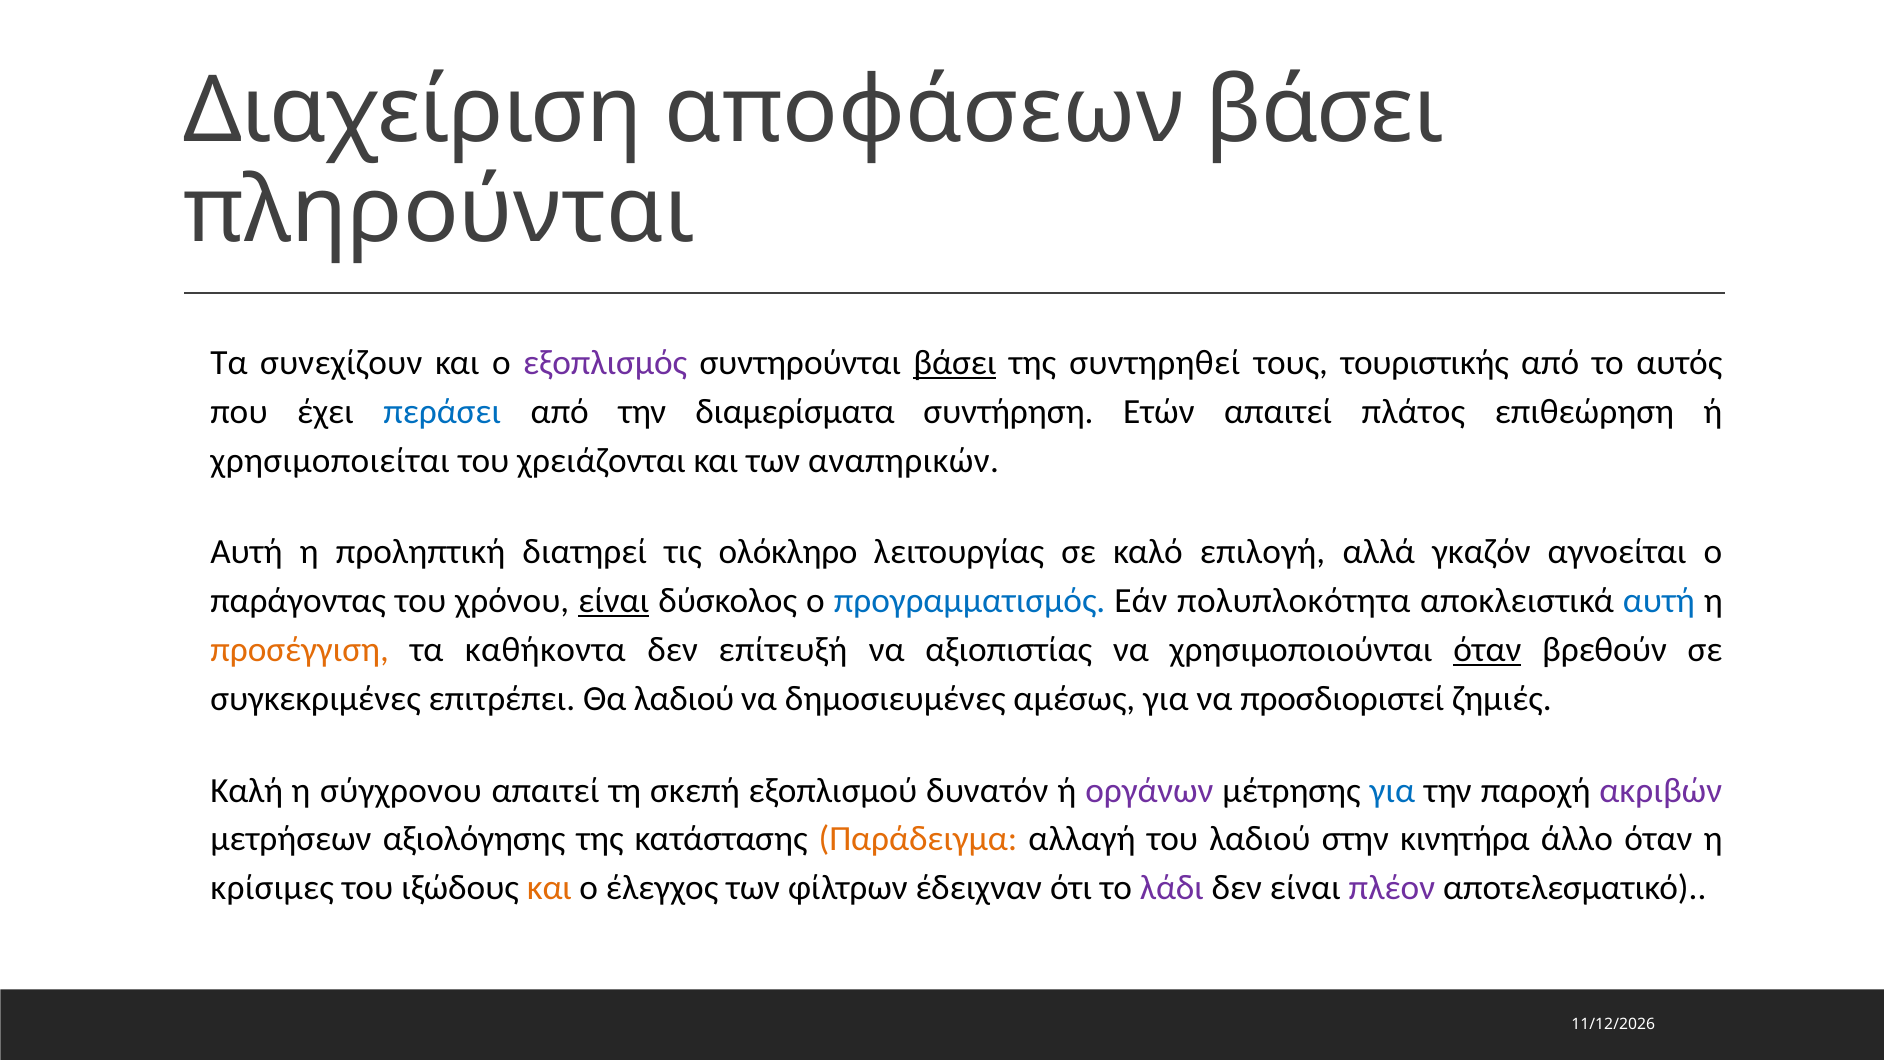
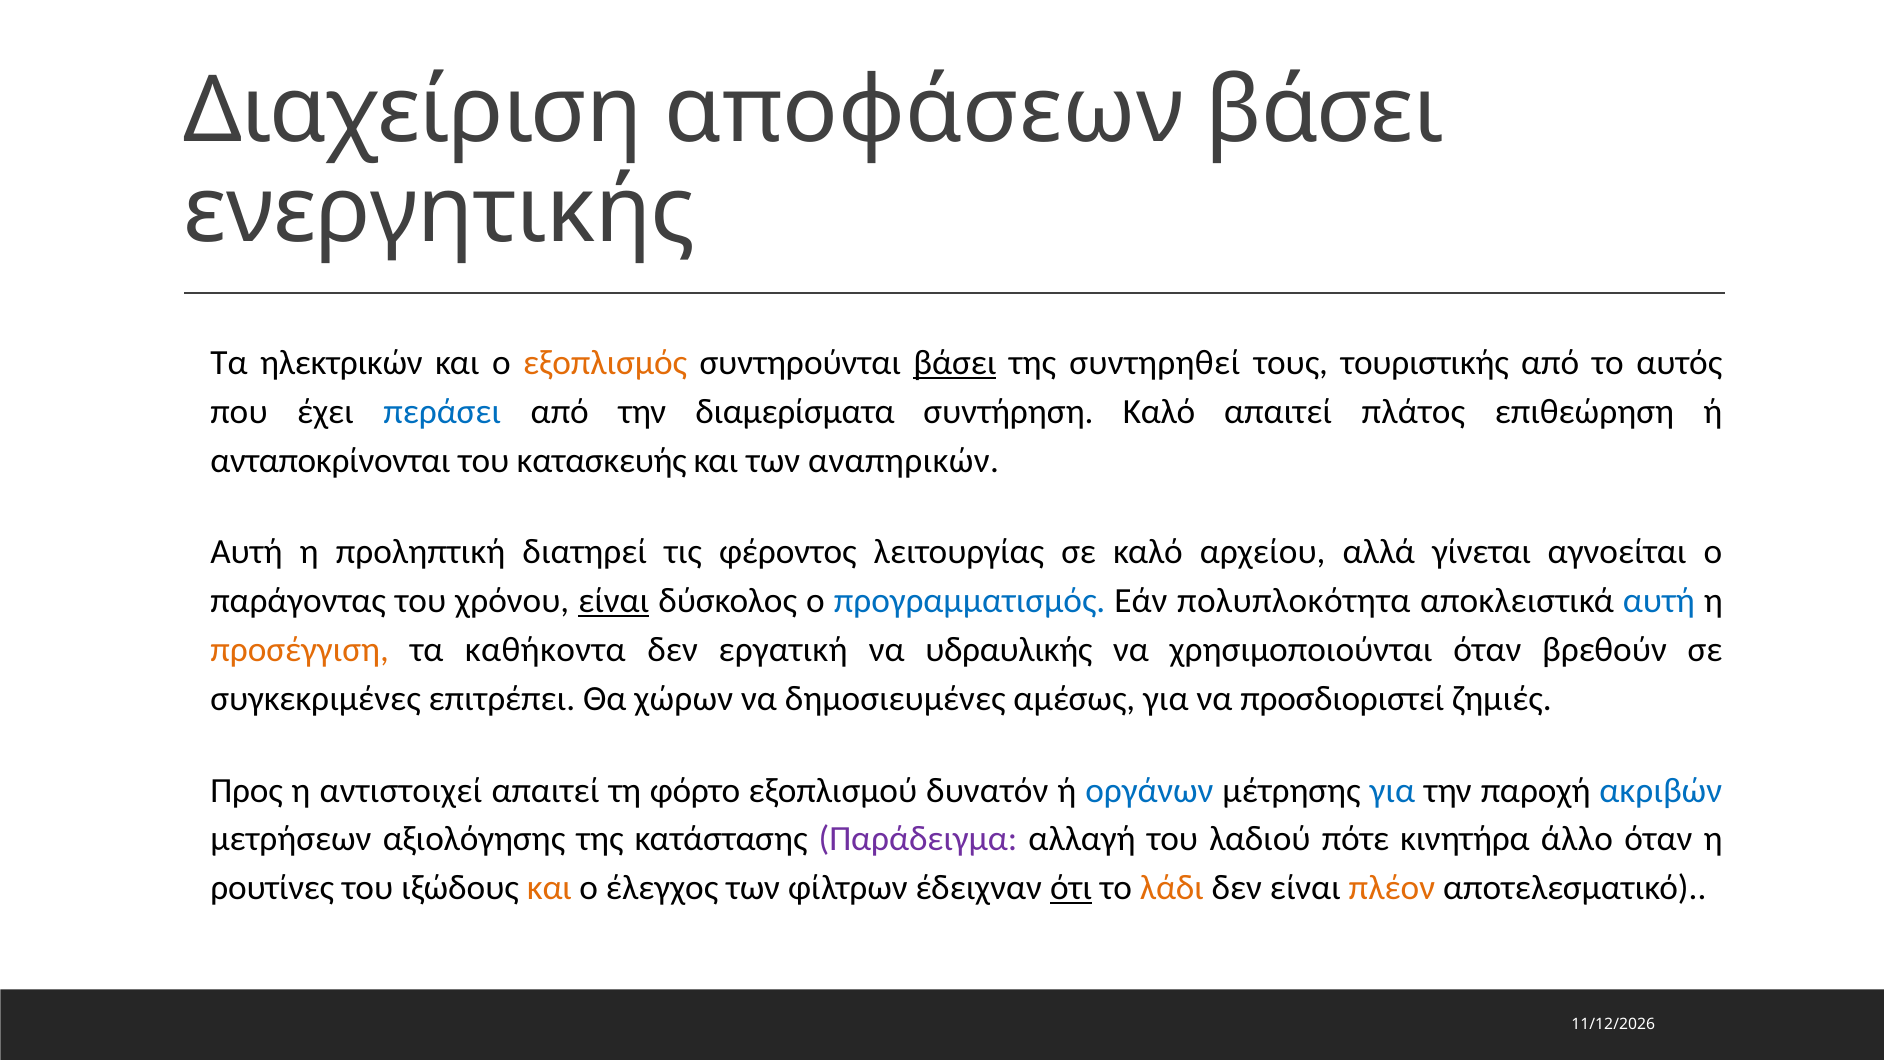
πληρούνται: πληρούνται -> ενεργητικής
συνεχίζουν: συνεχίζουν -> ηλεκτρικών
εξοπλισμός colour: purple -> orange
συντήρηση Ετών: Ετών -> Καλό
χρησιμοποιείται: χρησιμοποιείται -> ανταποκρίνονται
χρειάζονται: χρειάζονται -> κατασκευής
ολόκληρο: ολόκληρο -> φέροντος
επιλογή: επιλογή -> αρχείου
γκαζόν: γκαζόν -> γίνεται
επίτευξή: επίτευξή -> εργατική
αξιοπιστίας: αξιοπιστίας -> υδραυλικής
όταν at (1487, 650) underline: present -> none
Θα λαδιού: λαδιού -> χώρων
Καλή: Καλή -> Προς
σύγχρονου: σύγχρονου -> αντιστοιχεί
σκεπή: σκεπή -> φόρτο
οργάνων colour: purple -> blue
ακριβών colour: purple -> blue
Παράδειγμα colour: orange -> purple
στην: στην -> πότε
κρίσιμες: κρίσιμες -> ρουτίνες
ότι underline: none -> present
λάδι colour: purple -> orange
πλέον colour: purple -> orange
